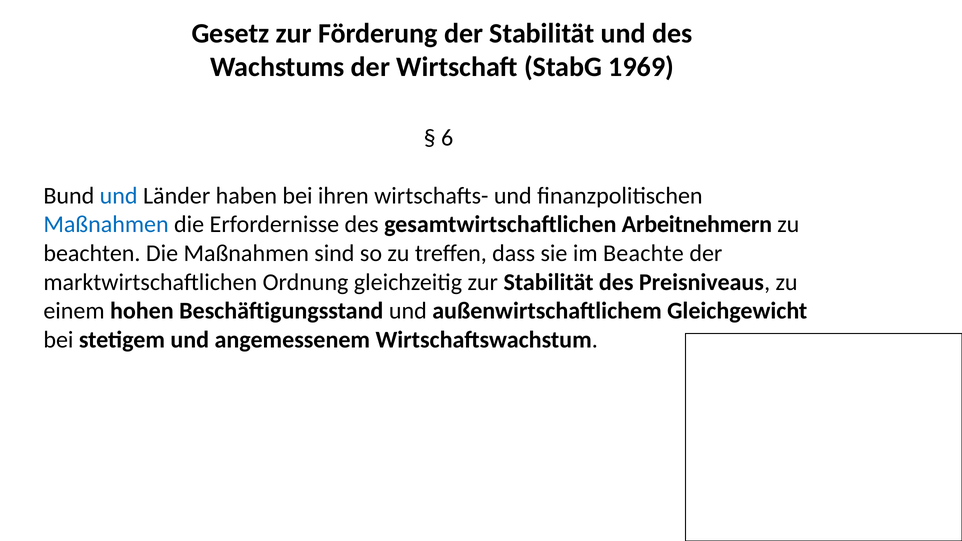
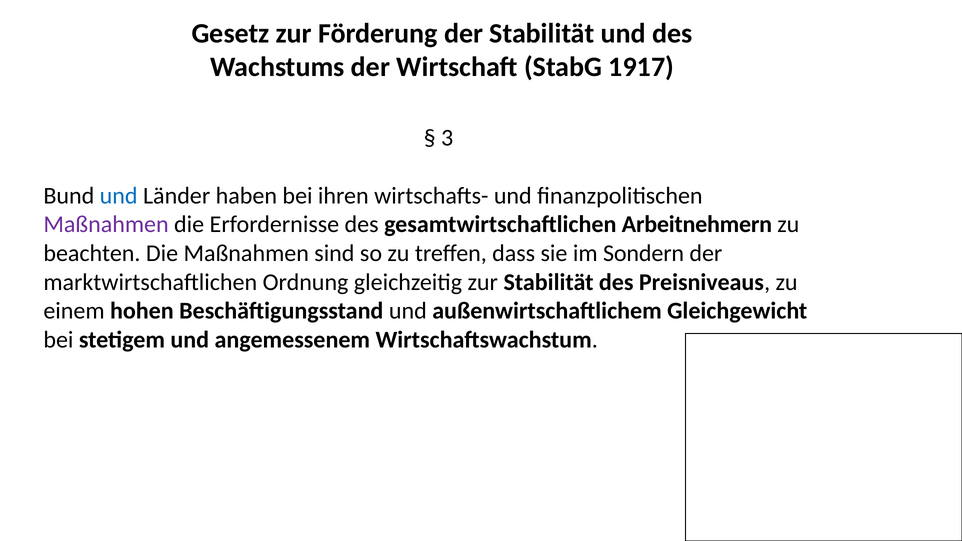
1969: 1969 -> 1917
6: 6 -> 3
Maßnahmen at (106, 224) colour: blue -> purple
Beachte: Beachte -> Sondern
